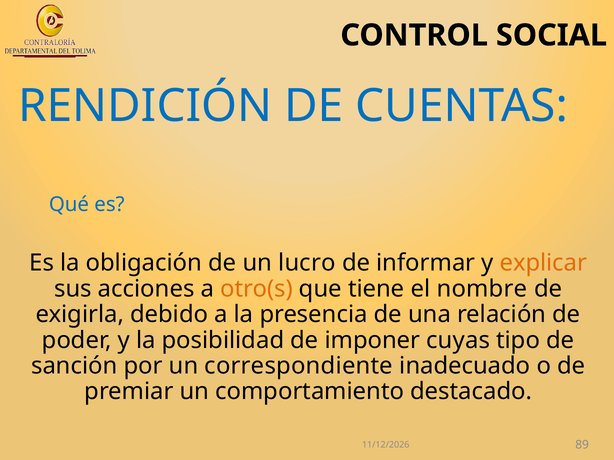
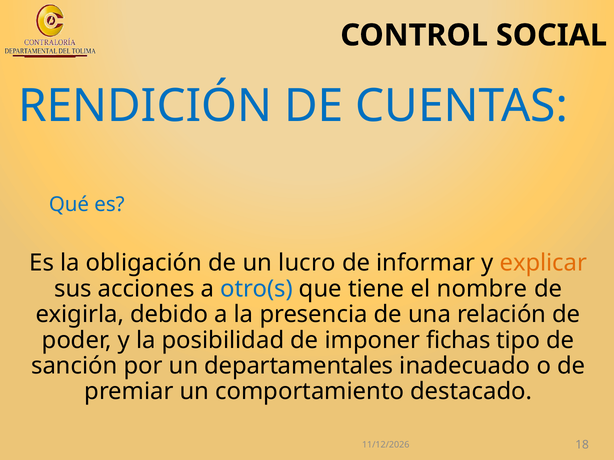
otro(s colour: orange -> blue
cuyas: cuyas -> fichas
correspondiente: correspondiente -> departamentales
89: 89 -> 18
